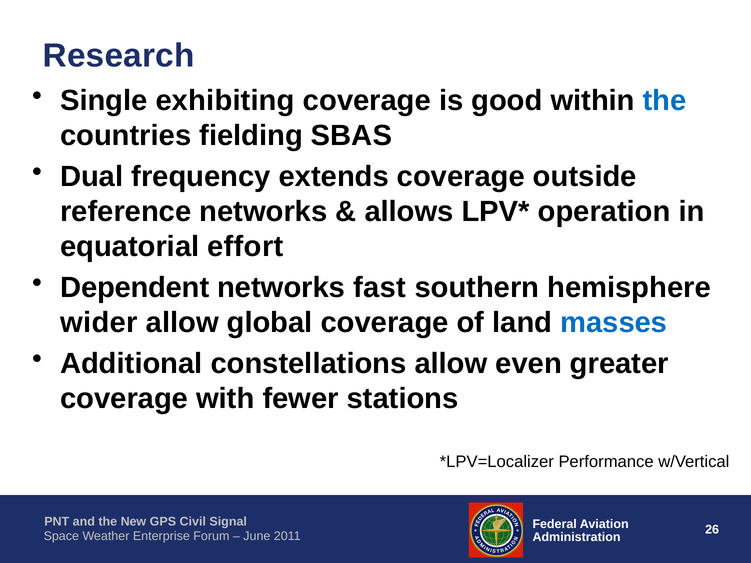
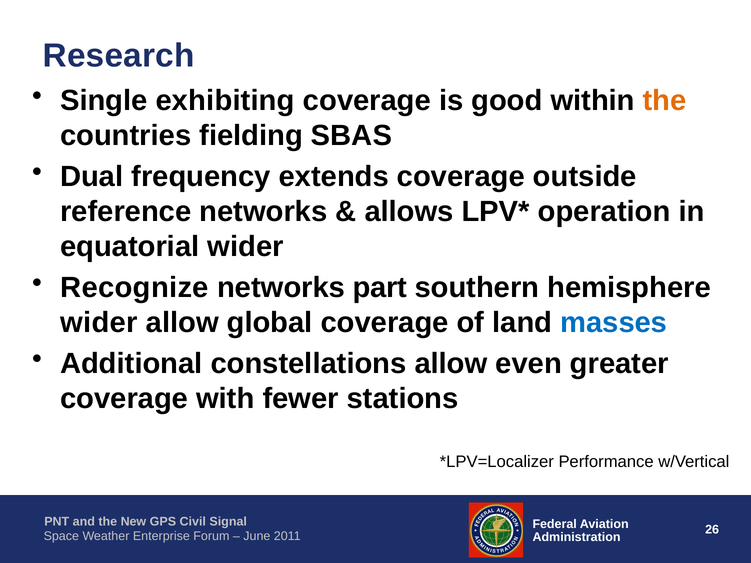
the at (665, 101) colour: blue -> orange
equatorial effort: effort -> wider
Dependent: Dependent -> Recognize
fast: fast -> part
